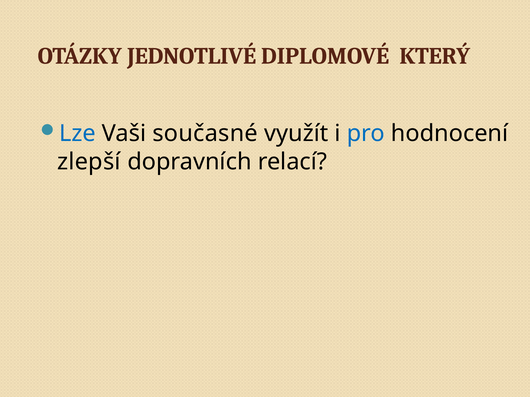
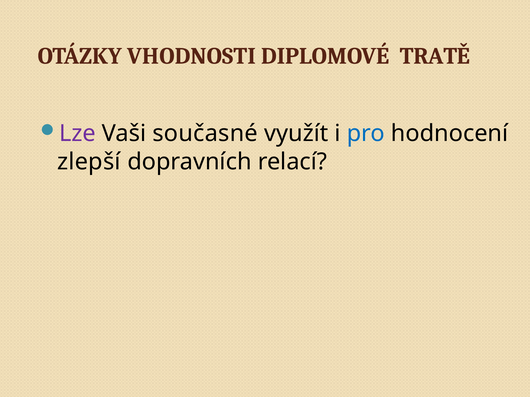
JEDNOTLIVÉ: JEDNOTLIVÉ -> VHODNOSTI
KTERÝ: KTERÝ -> TRATĚ
Lze colour: blue -> purple
